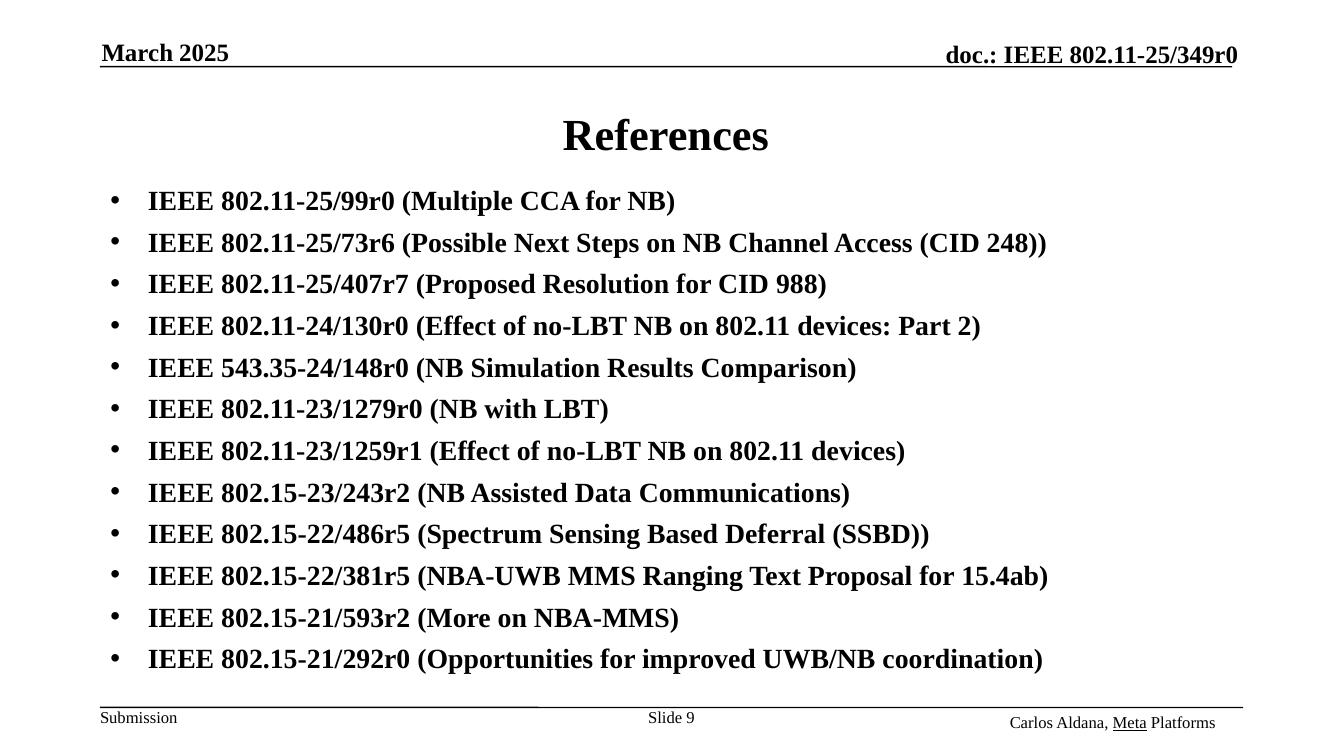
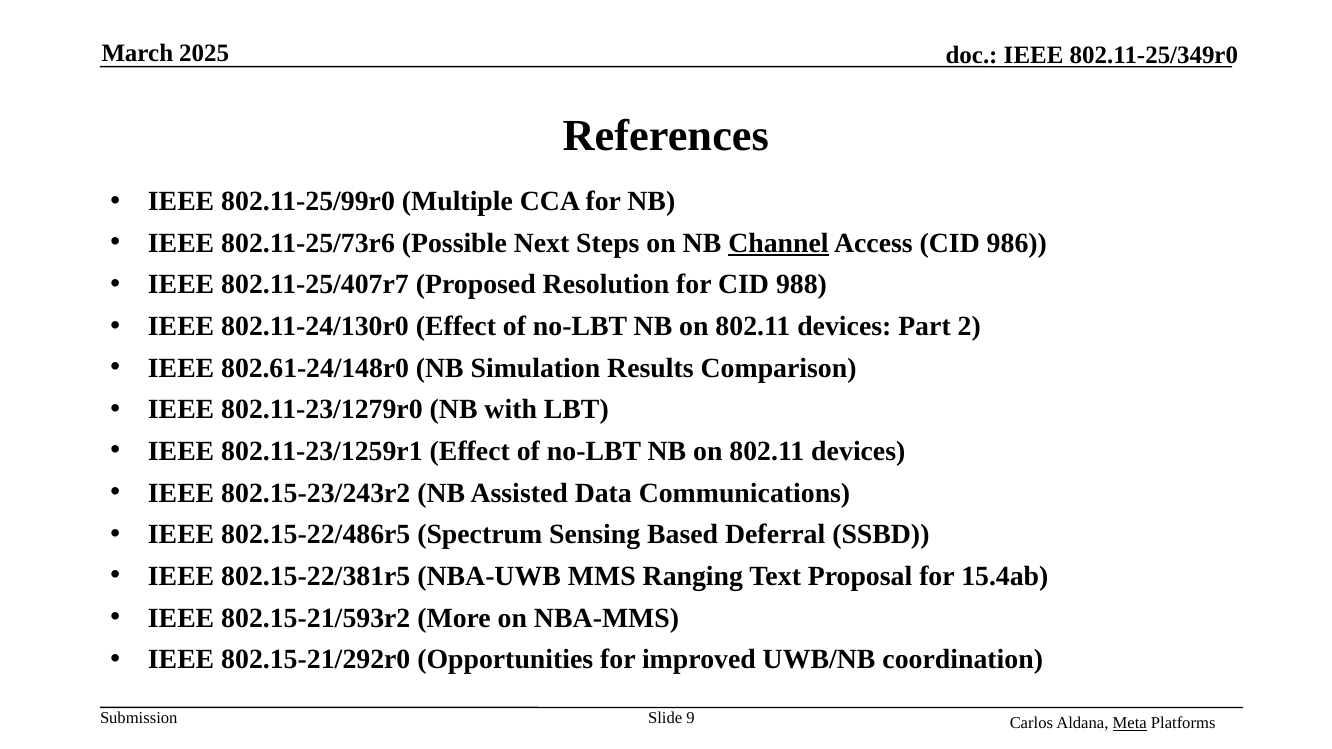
Channel underline: none -> present
248: 248 -> 986
543.35-24/148r0: 543.35-24/148r0 -> 802.61-24/148r0
